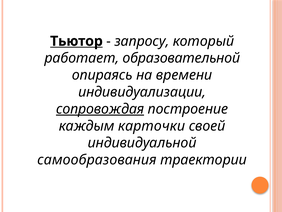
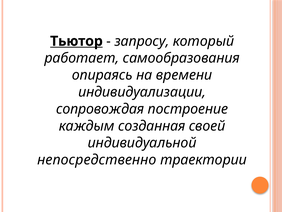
образовательной: образовательной -> самообразования
сопровождая underline: present -> none
карточки: карточки -> созданная
самообразования: самообразования -> непосредственно
